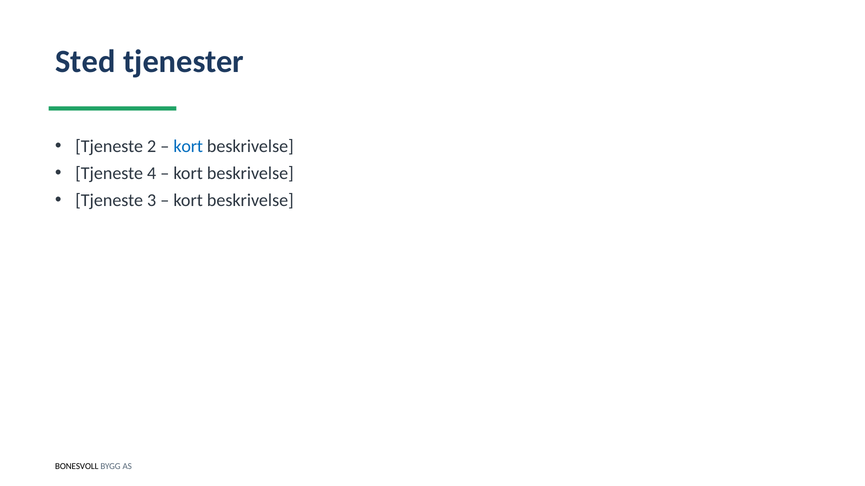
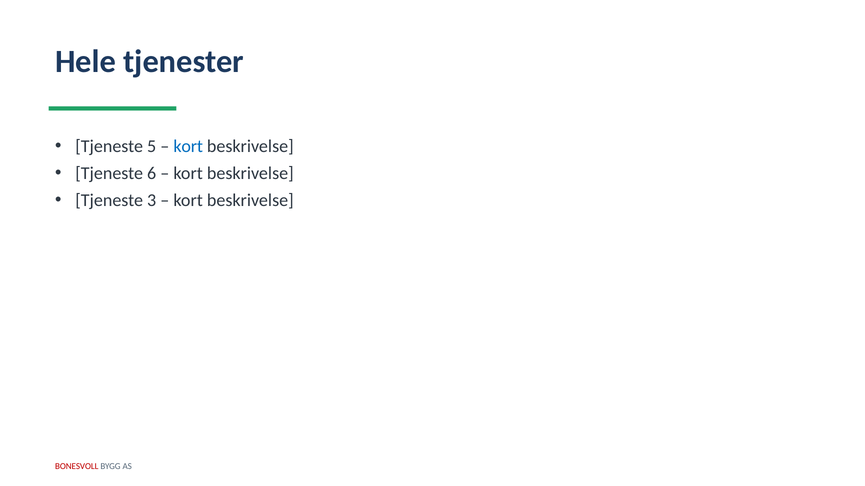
Sted: Sted -> Hele
2: 2 -> 5
4: 4 -> 6
BONESVOLL colour: black -> red
